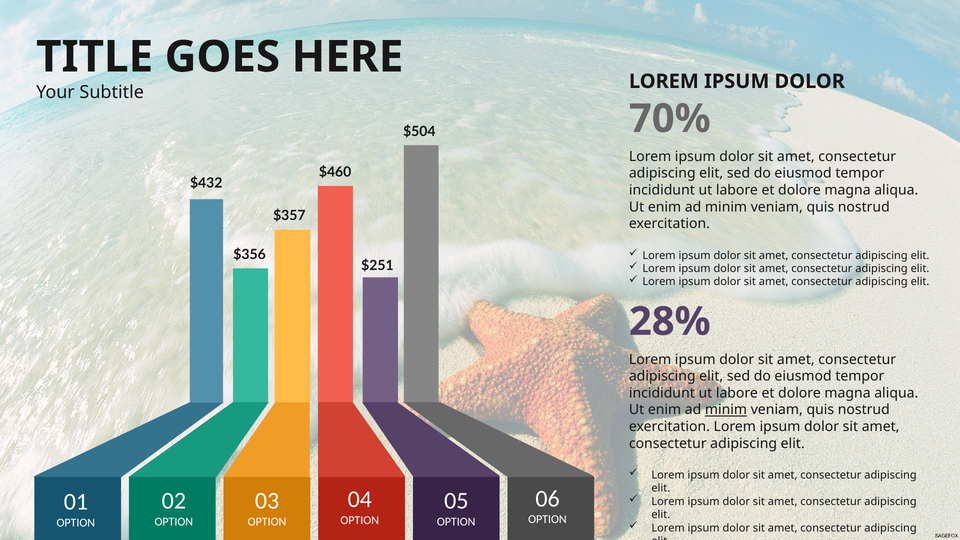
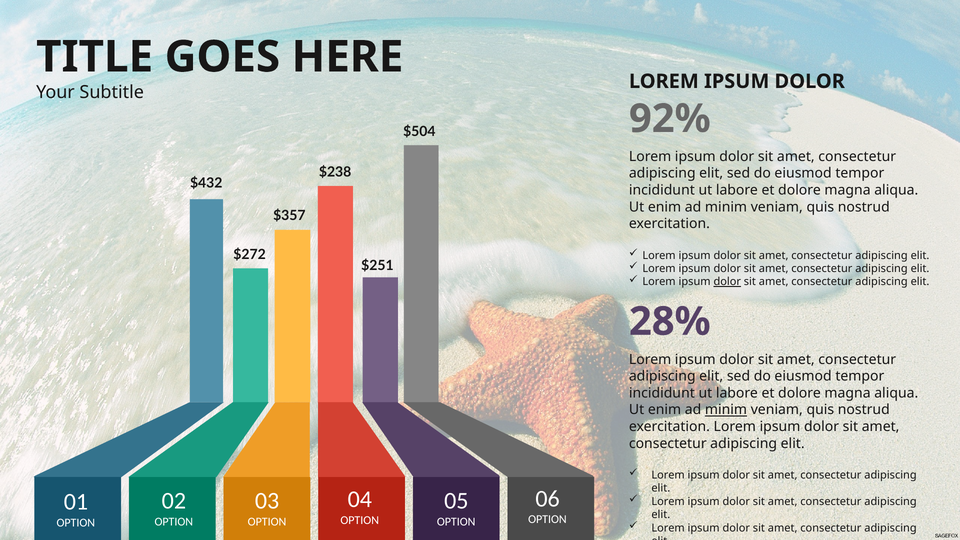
70%: 70% -> 92%
$460: $460 -> $238
$356: $356 -> $272
dolor at (727, 282) underline: none -> present
